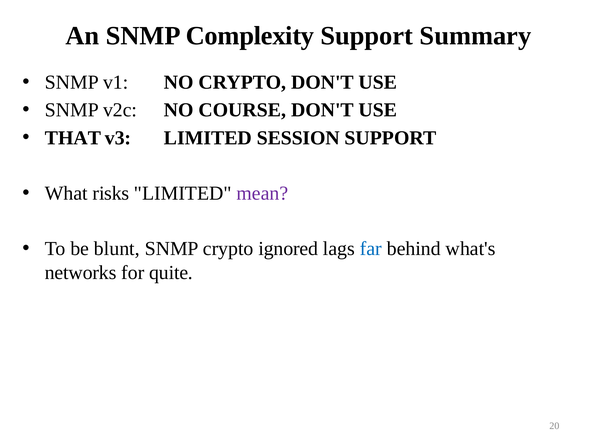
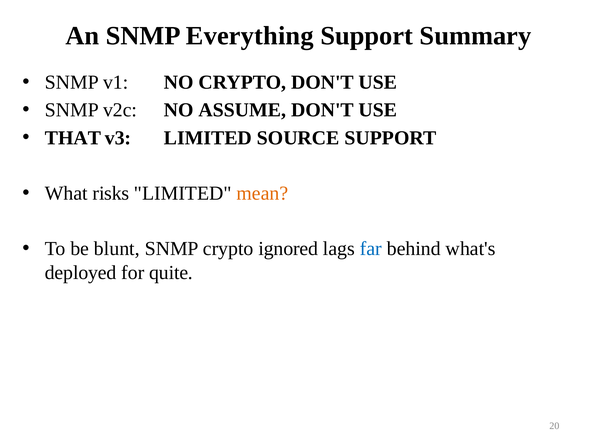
Complexity: Complexity -> Everything
COURSE: COURSE -> ASSUME
SESSION: SESSION -> SOURCE
mean colour: purple -> orange
networks: networks -> deployed
